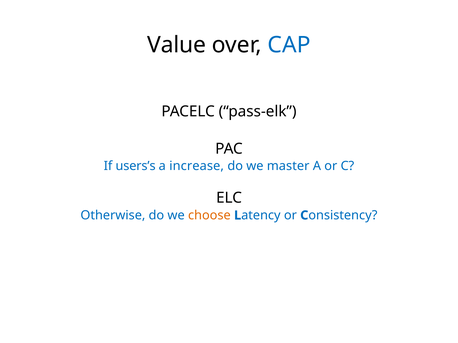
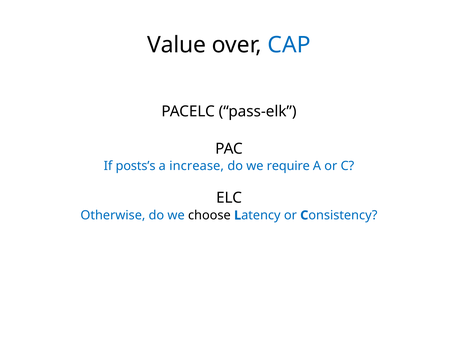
users’s: users’s -> posts’s
master: master -> require
choose colour: orange -> black
